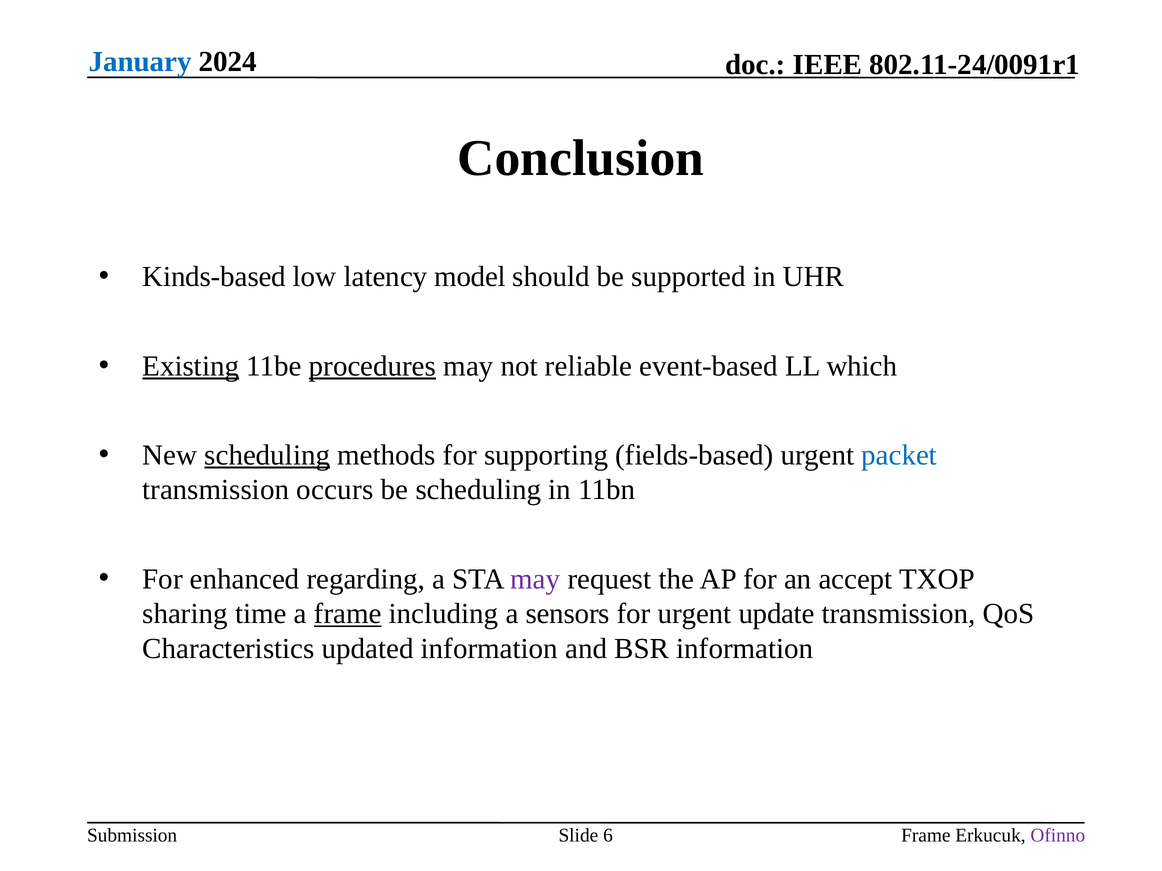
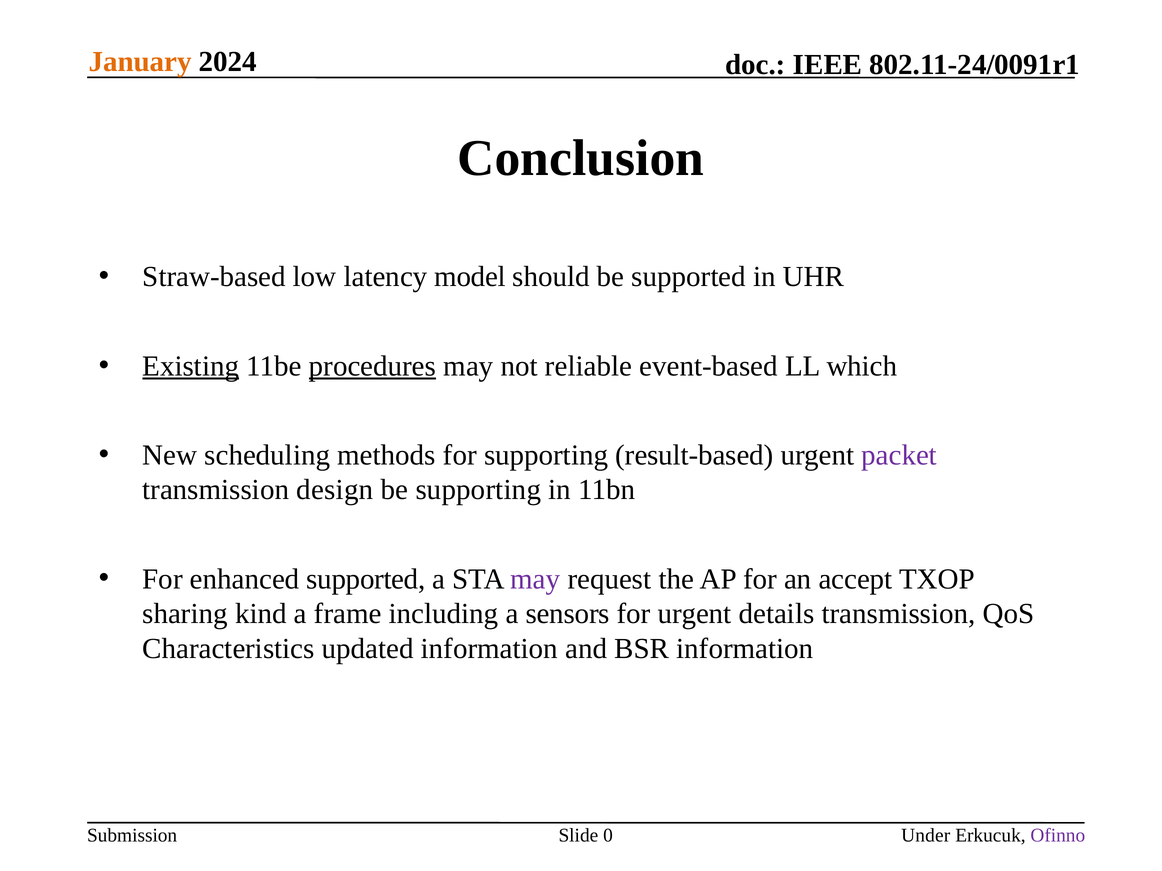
January colour: blue -> orange
Kinds-based: Kinds-based -> Straw-based
scheduling at (267, 455) underline: present -> none
fields-based: fields-based -> result-based
packet colour: blue -> purple
occurs: occurs -> design
be scheduling: scheduling -> supporting
enhanced regarding: regarding -> supported
time: time -> kind
frame at (348, 614) underline: present -> none
update: update -> details
6: 6 -> 0
Frame at (926, 836): Frame -> Under
